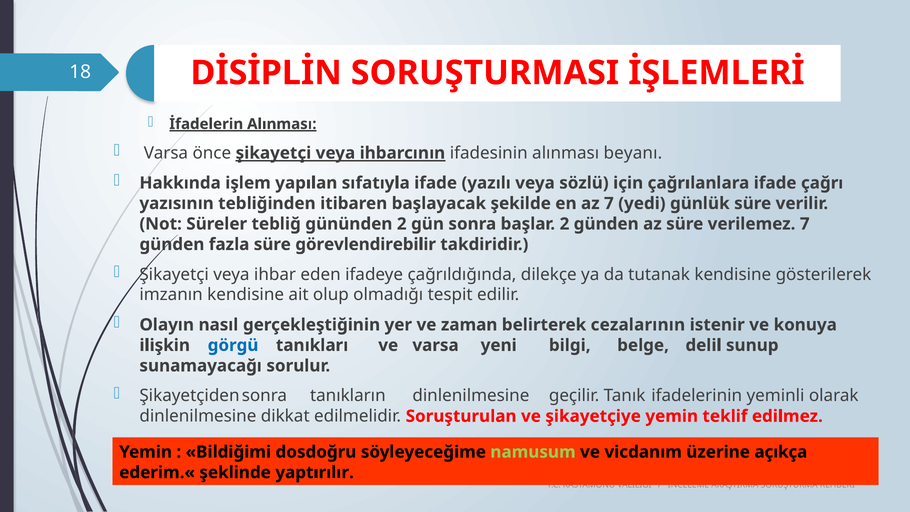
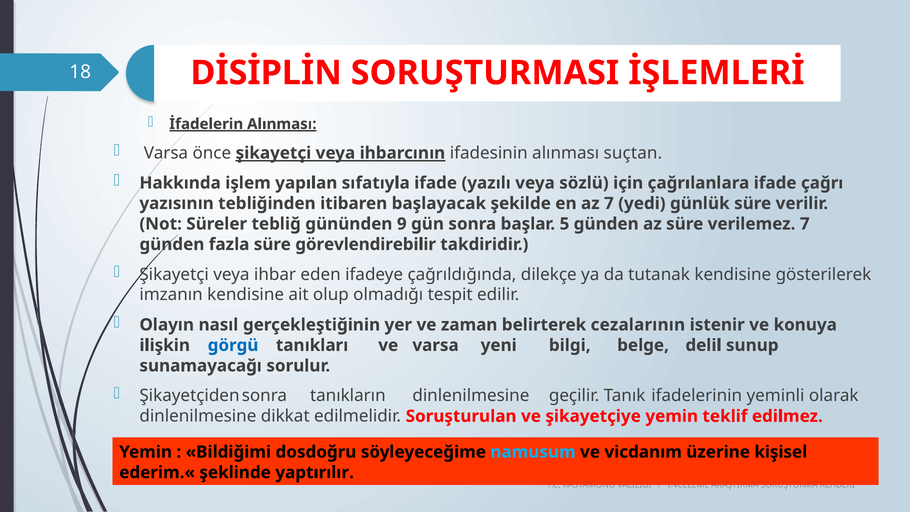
beyanı: beyanı -> suçtan
gününden 2: 2 -> 9
başlar 2: 2 -> 5
namusum colour: light green -> light blue
açıkça: açıkça -> kişisel
